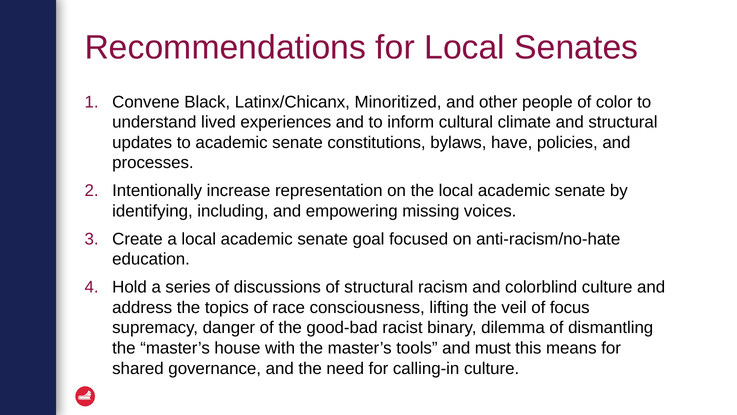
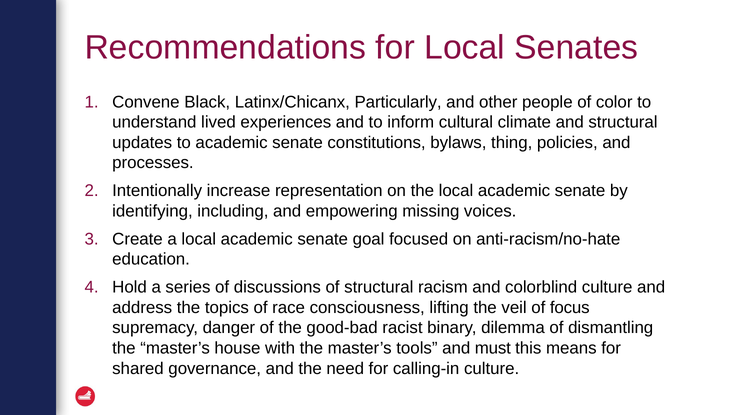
Minoritized: Minoritized -> Particularly
have: have -> thing
